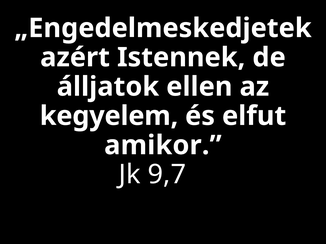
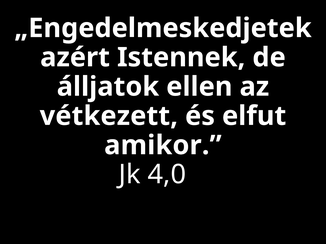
kegyelem: kegyelem -> vétkezett
9,7: 9,7 -> 4,0
